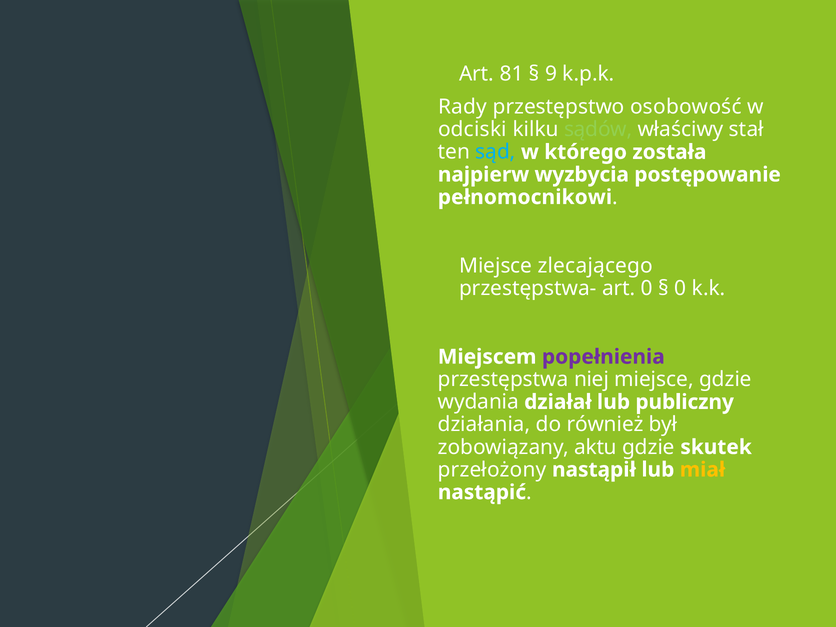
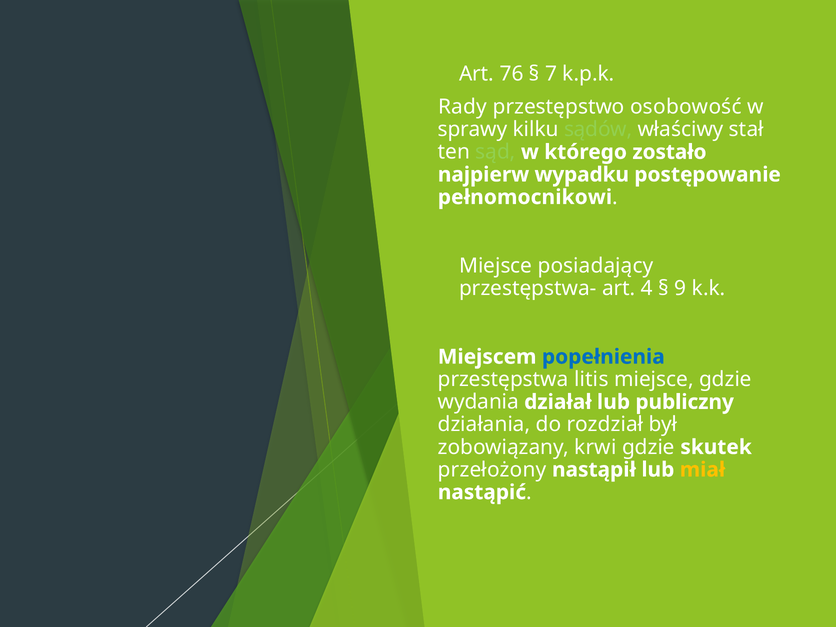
81: 81 -> 76
9: 9 -> 7
odciski: odciski -> sprawy
sąd colour: light blue -> light green
została: została -> zostało
wyzbycia: wyzbycia -> wypadku
zlecającego: zlecającego -> posiadający
art 0: 0 -> 4
0 at (680, 288): 0 -> 9
popełnienia colour: purple -> blue
niej: niej -> litis
również: również -> rozdział
aktu: aktu -> krwi
